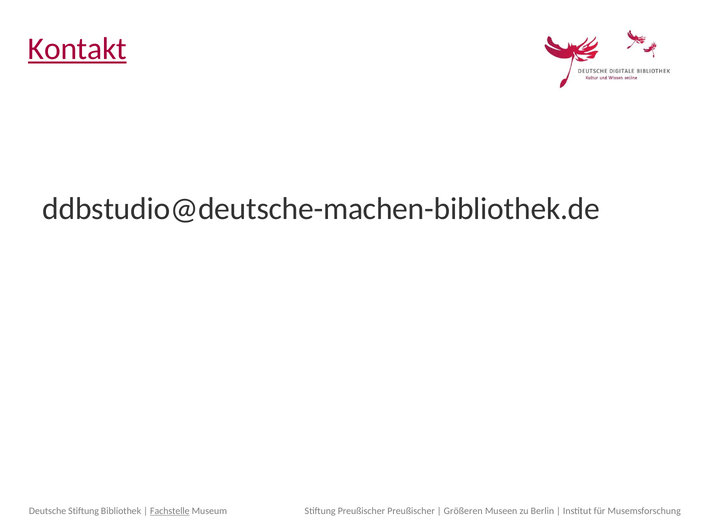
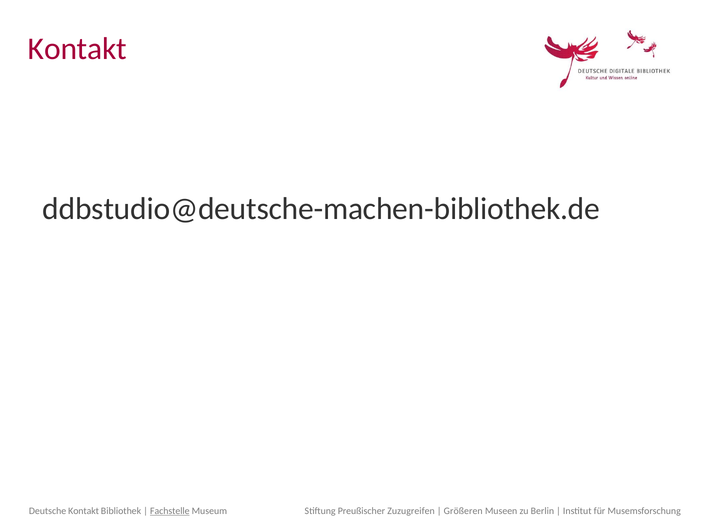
Kontakt at (77, 49) underline: present -> none
Deutsche Stiftung: Stiftung -> Kontakt
Preußischer Preußischer: Preußischer -> Zuzugreifen
